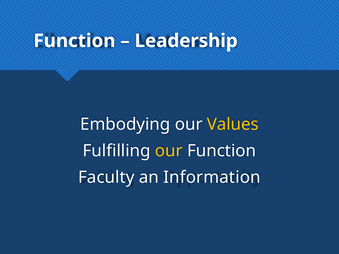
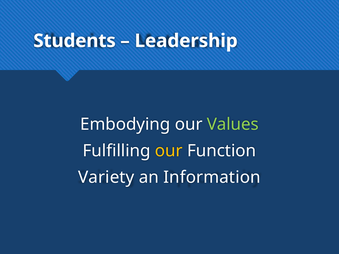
Function at (74, 41): Function -> Students
Values colour: yellow -> light green
Faculty: Faculty -> Variety
